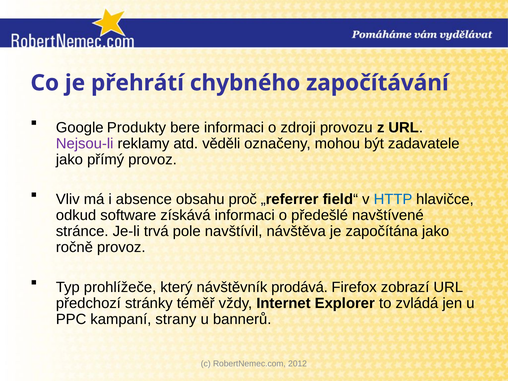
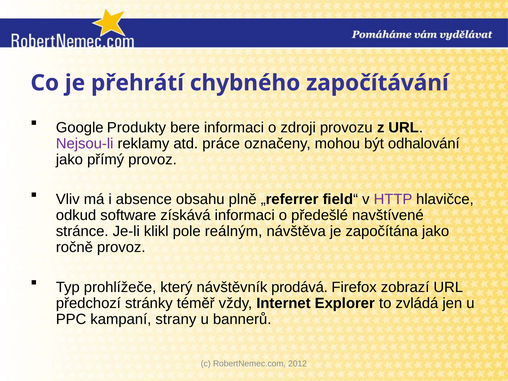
věděli: věděli -> práce
zadavatele: zadavatele -> odhalování
proč: proč -> plně
HTTP colour: blue -> purple
trvá: trvá -> klikl
navštívil: navštívil -> reálným
